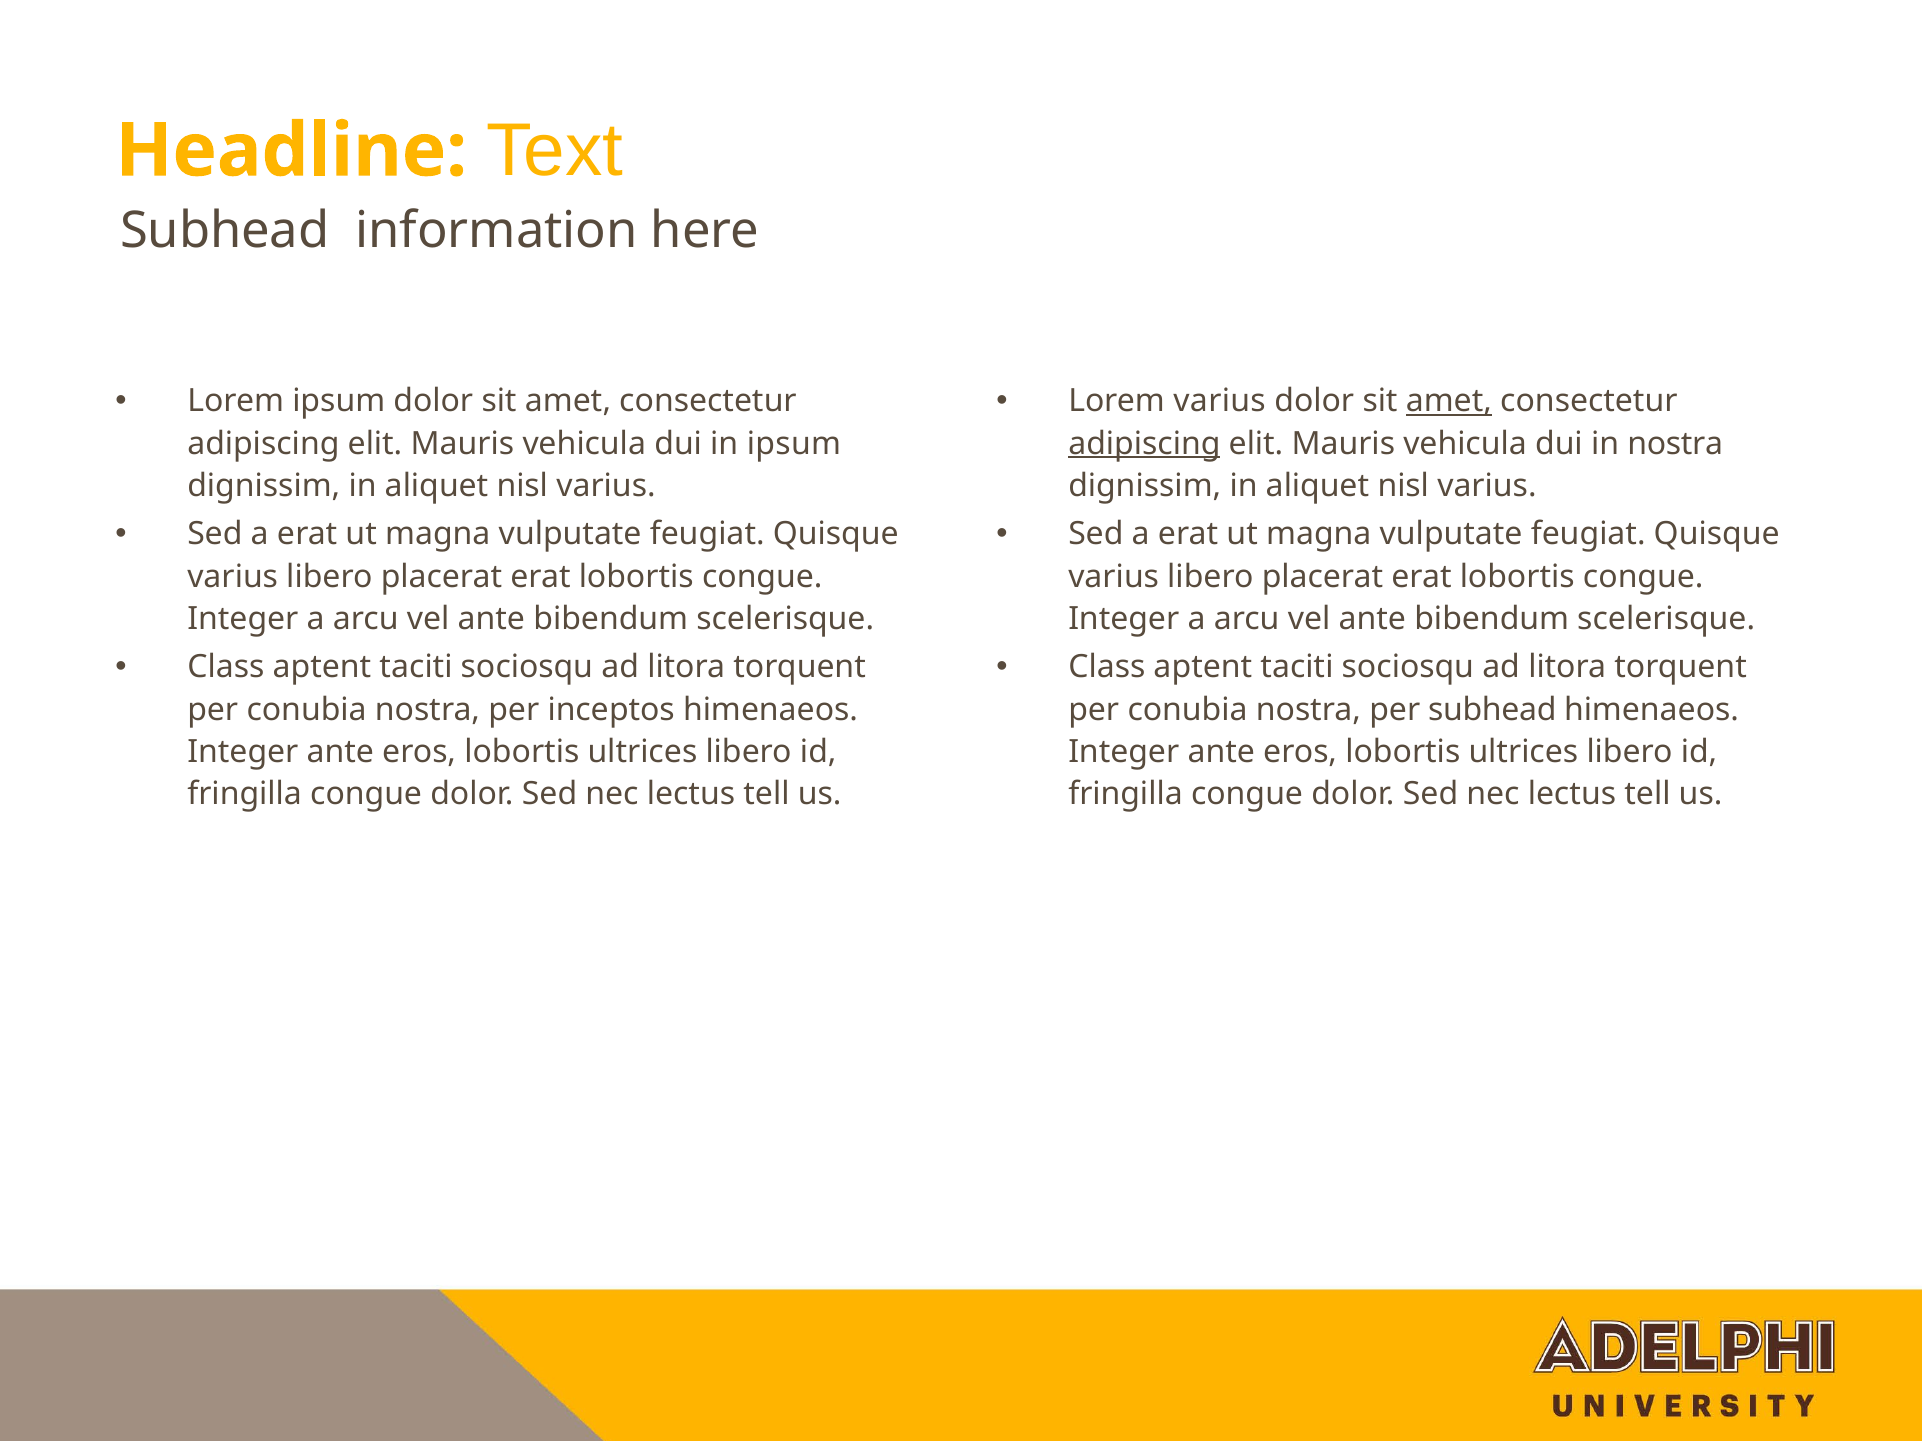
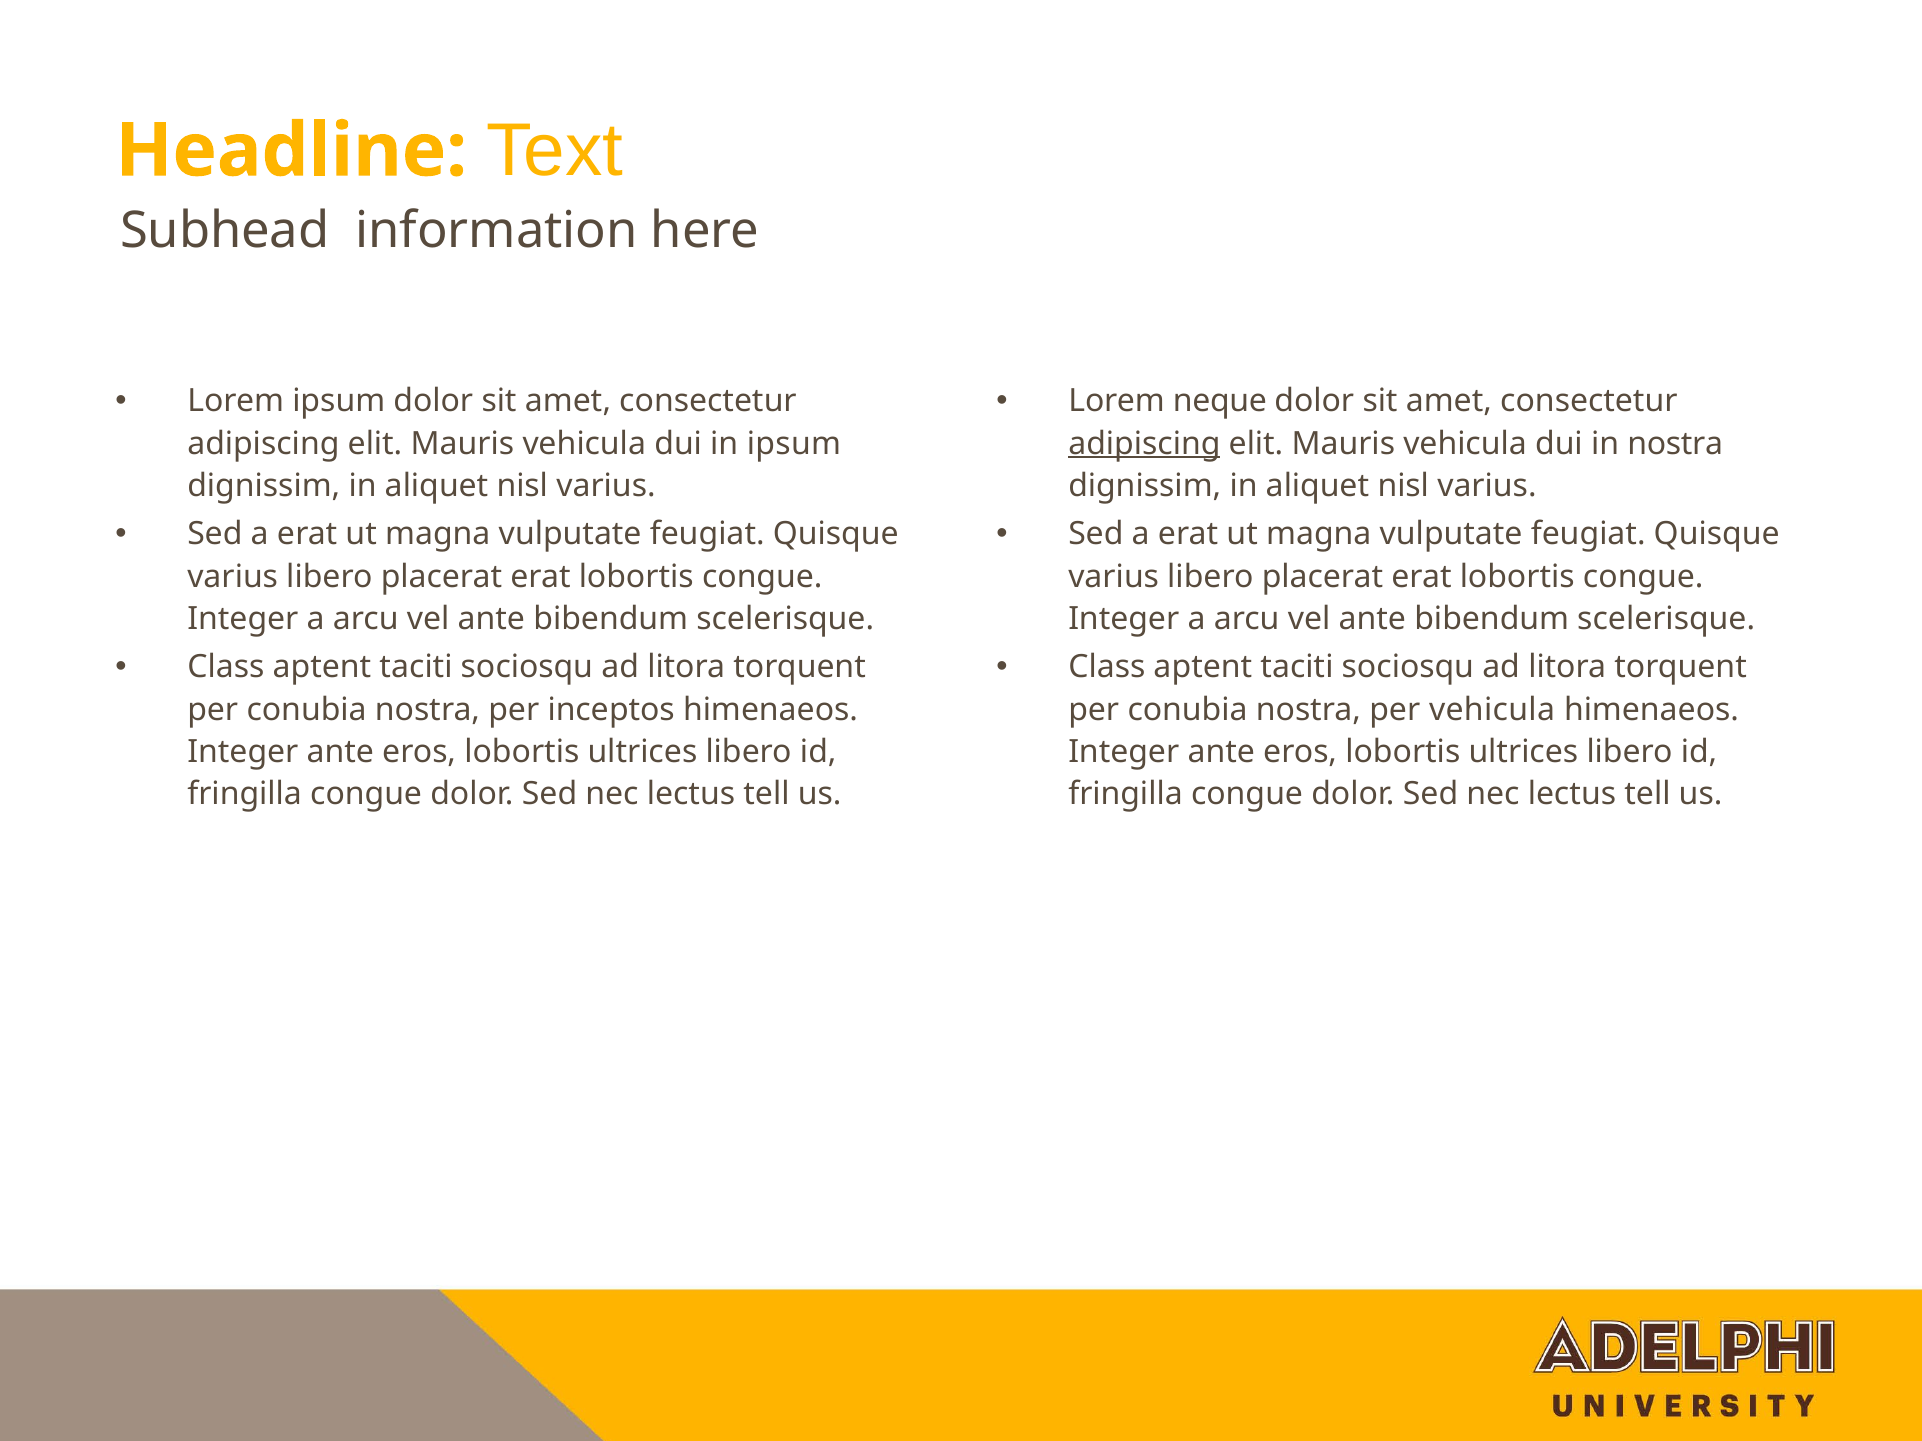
Lorem varius: varius -> neque
amet at (1449, 401) underline: present -> none
per subhead: subhead -> vehicula
